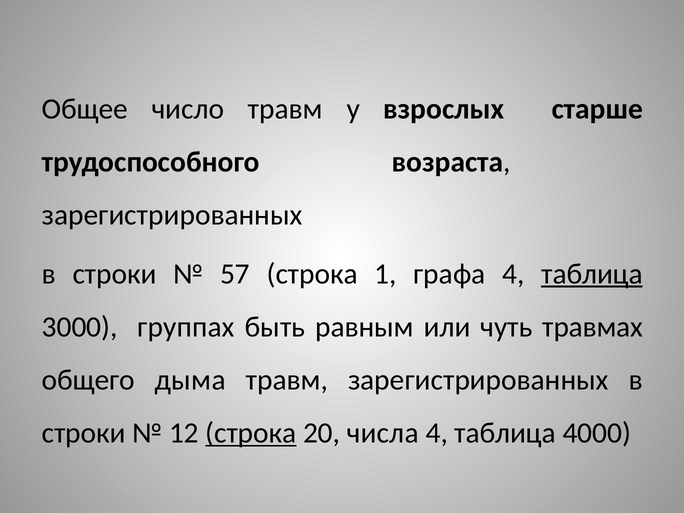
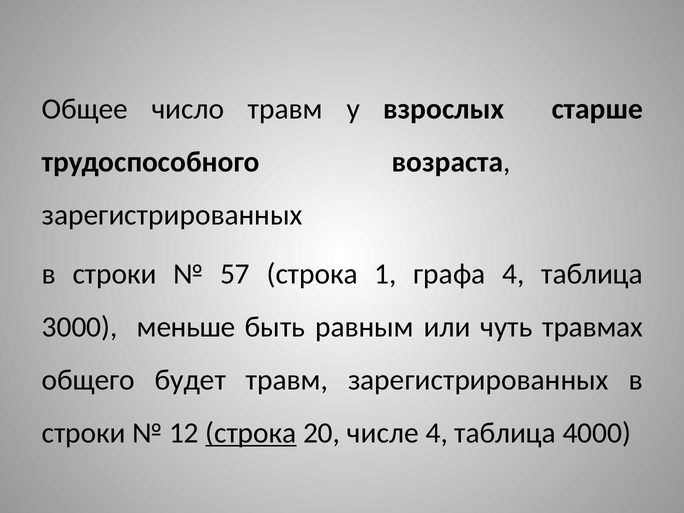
таблица at (592, 274) underline: present -> none
группах: группах -> меньше
дыма: дыма -> будет
числа: числа -> числе
